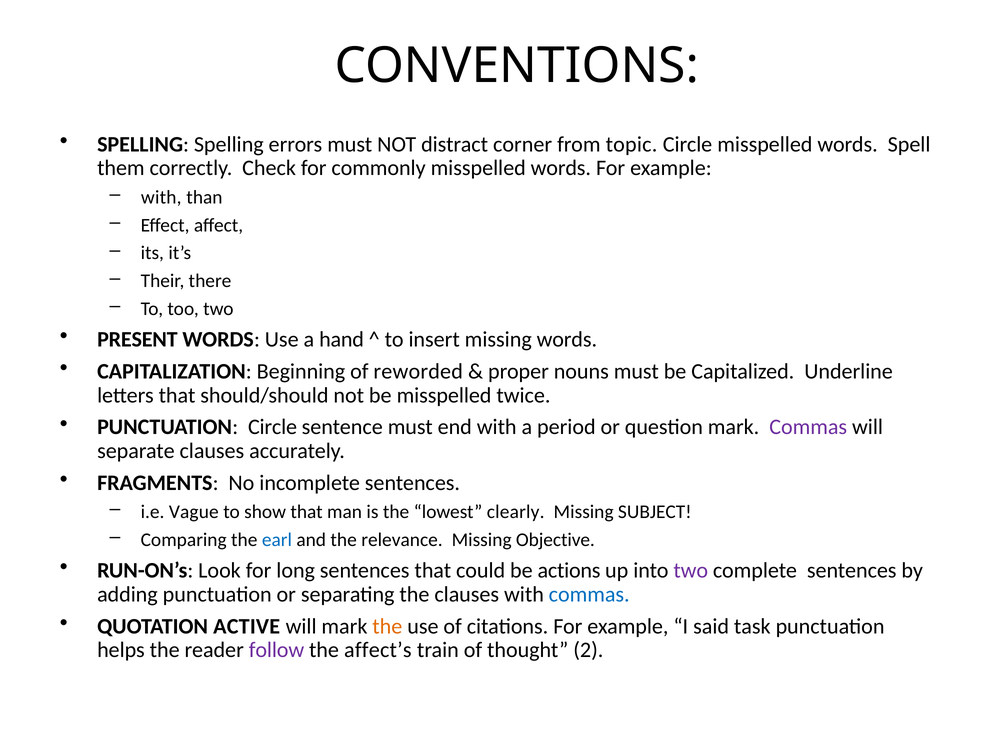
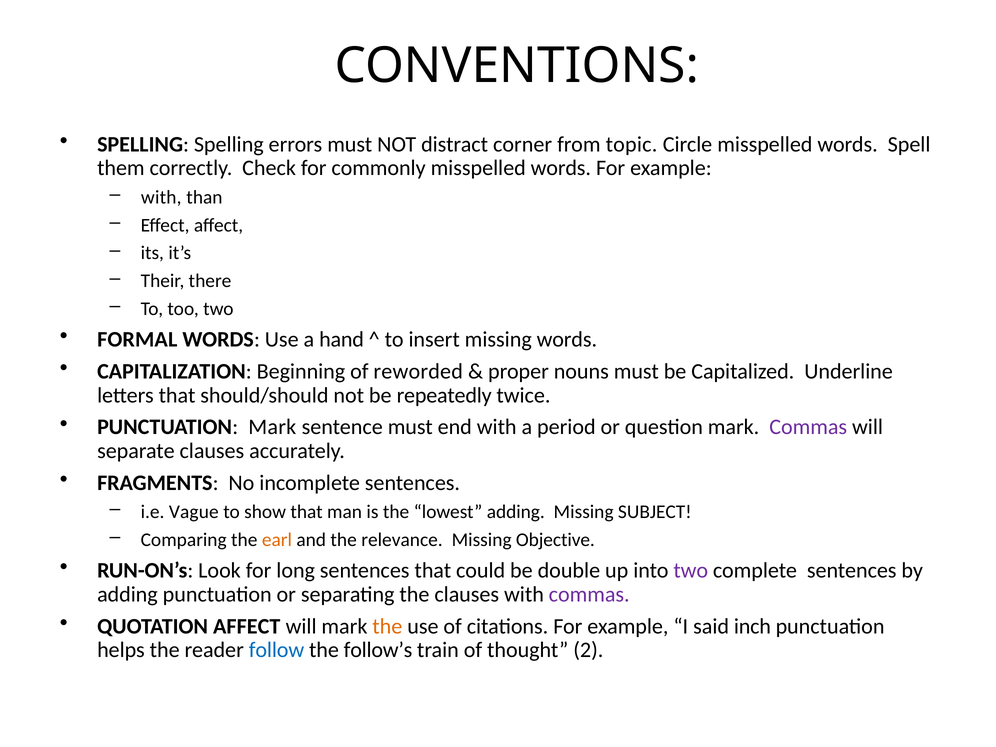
PRESENT: PRESENT -> FORMAL
be misspelled: misspelled -> repeatedly
PUNCTUATION Circle: Circle -> Mark
lowest clearly: clearly -> adding
earl colour: blue -> orange
actions: actions -> double
commas at (589, 594) colour: blue -> purple
QUOTATION ACTIVE: ACTIVE -> AFFECT
task: task -> inch
follow colour: purple -> blue
affect’s: affect’s -> follow’s
